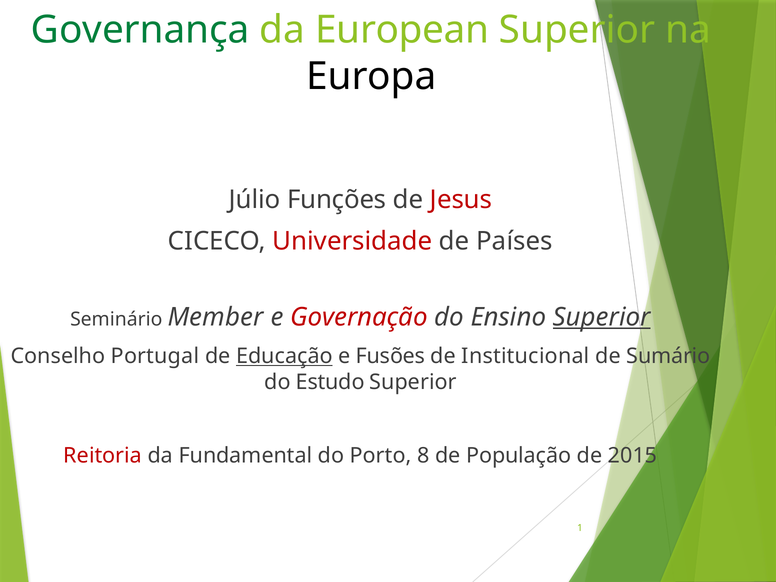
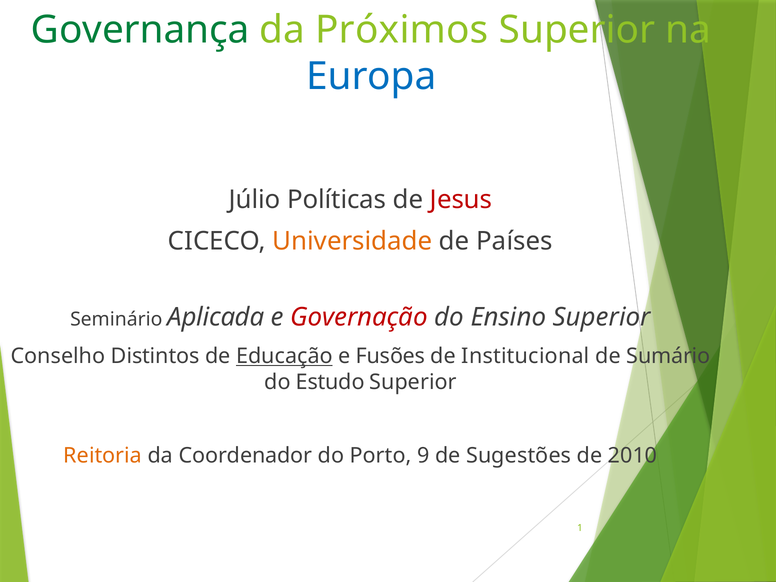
European: European -> Próximos
Europa colour: black -> blue
Funções: Funções -> Políticas
Universidade colour: red -> orange
Member: Member -> Aplicada
Superior at (602, 317) underline: present -> none
Portugal: Portugal -> Distintos
Reitoria colour: red -> orange
Fundamental: Fundamental -> Coordenador
8: 8 -> 9
População: População -> Sugestões
2015: 2015 -> 2010
